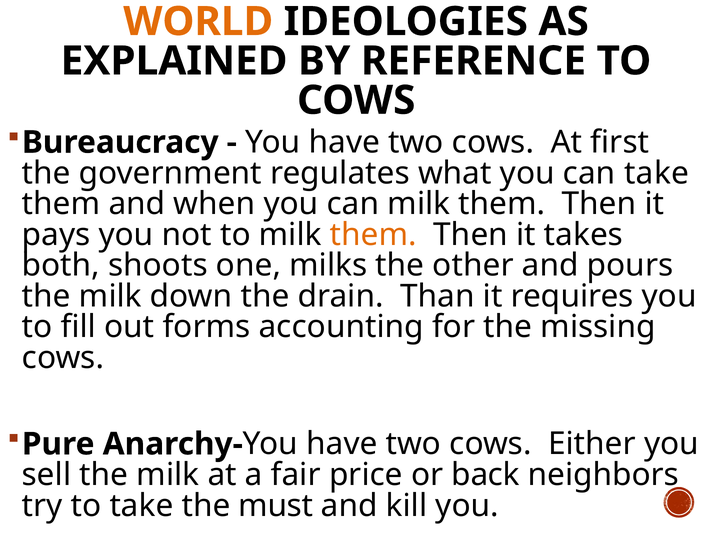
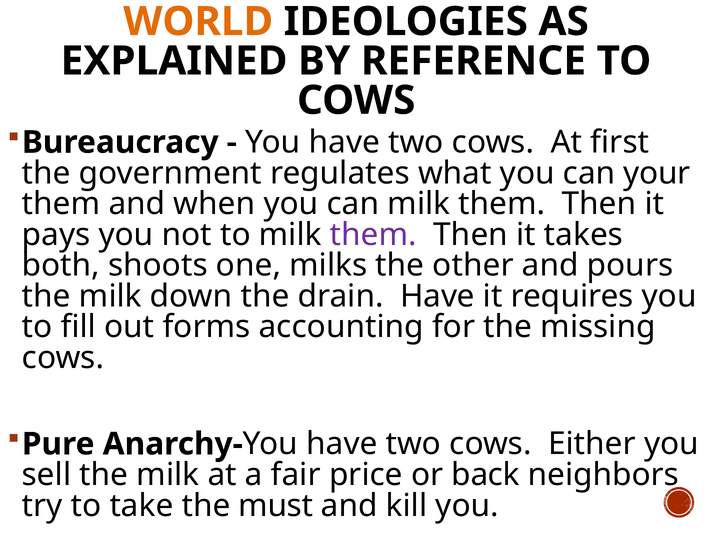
can take: take -> your
them at (373, 235) colour: orange -> purple
drain Than: Than -> Have
